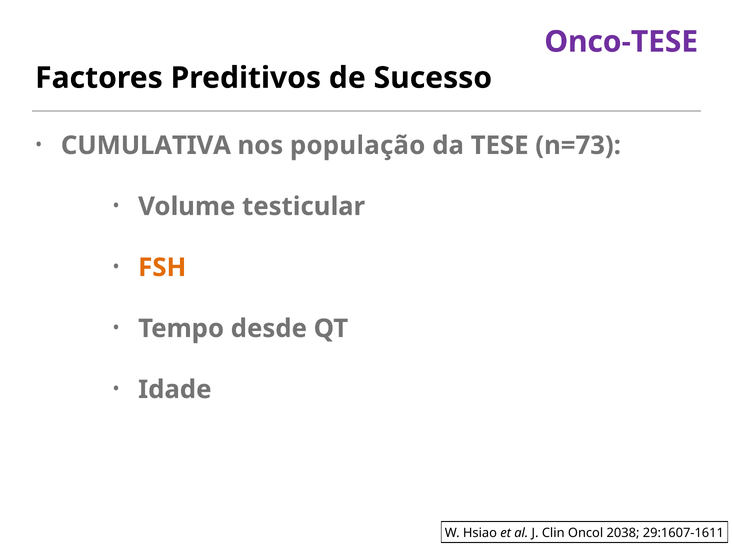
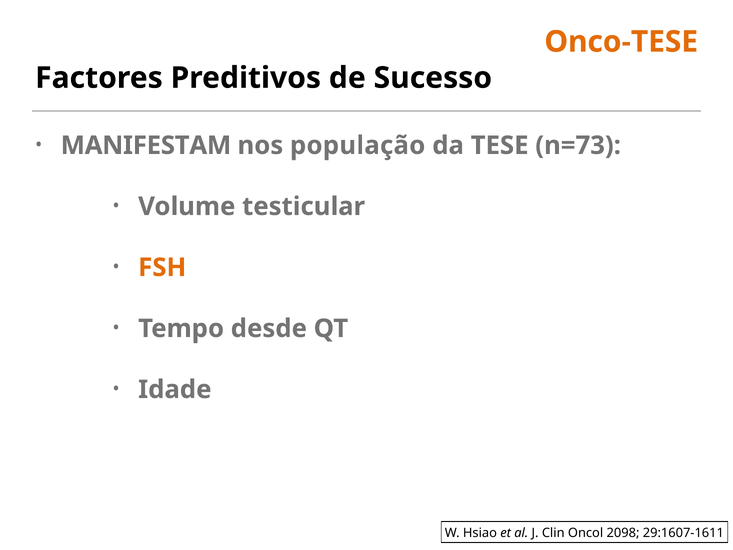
Onco-TESE colour: purple -> orange
CUMULATIVA: CUMULATIVA -> MANIFESTAM
2038: 2038 -> 2098
